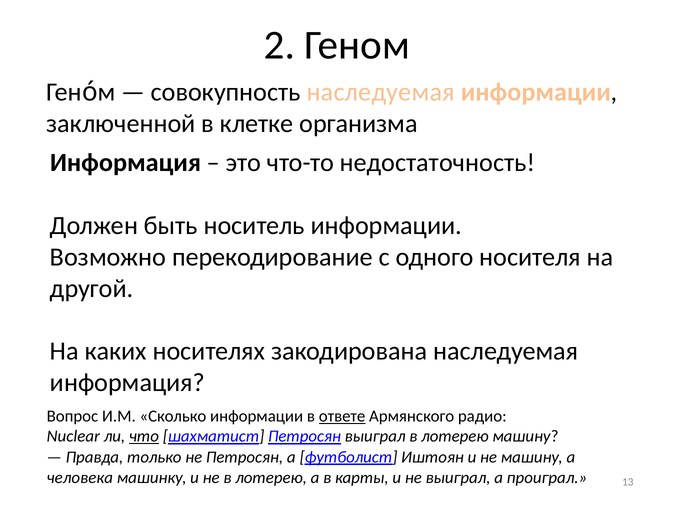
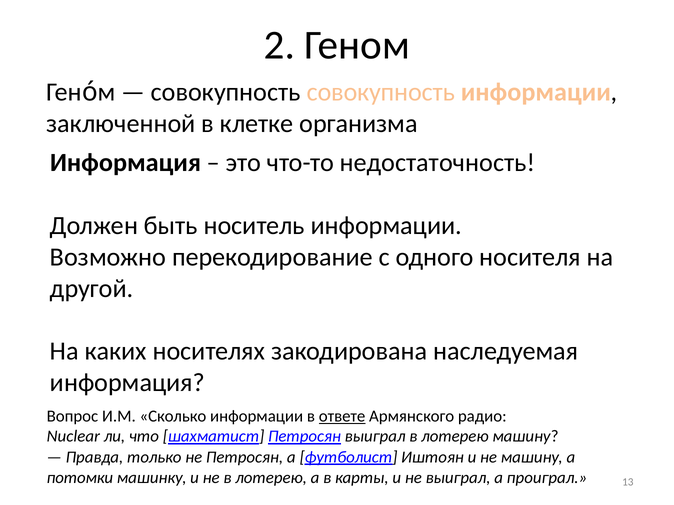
наследуемая at (381, 92): наследуемая -> совокупность
что underline: present -> none
человека: человека -> потомки
